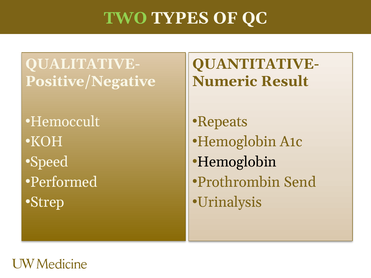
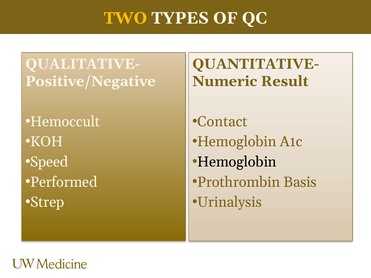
TWO colour: light green -> yellow
Repeats: Repeats -> Contact
Send: Send -> Basis
